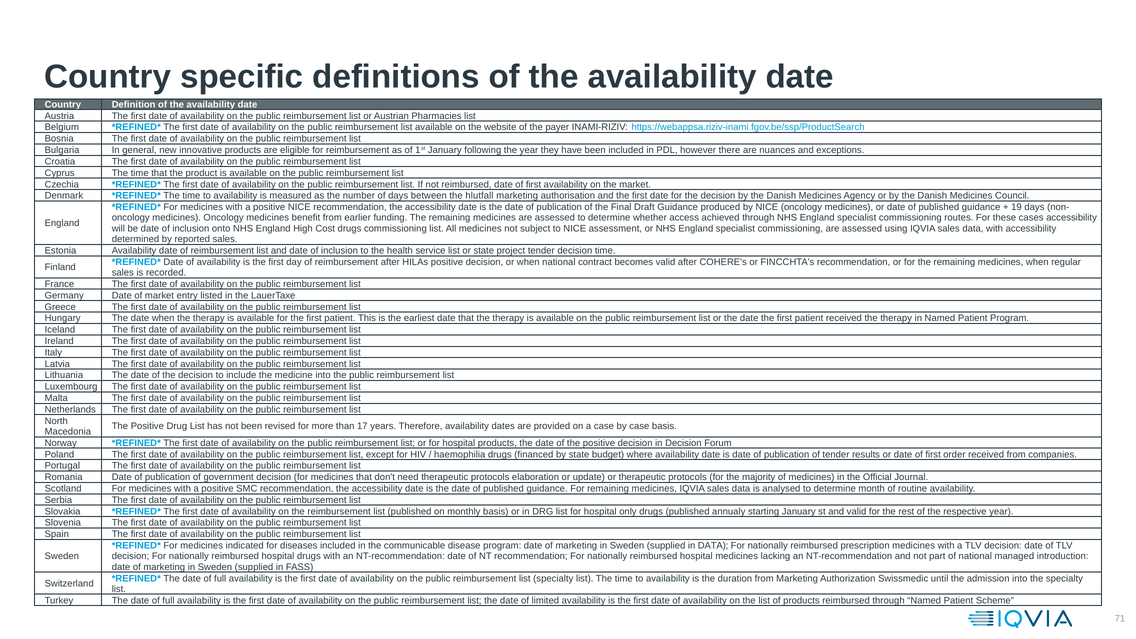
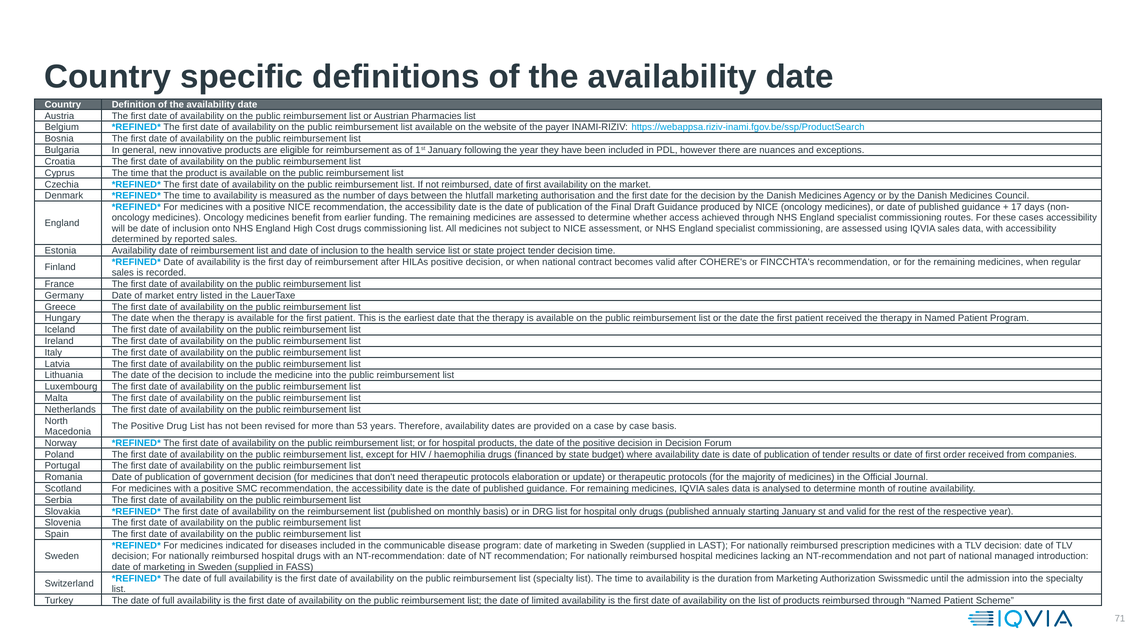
19: 19 -> 17
17: 17 -> 53
in DATA: DATA -> LAST
